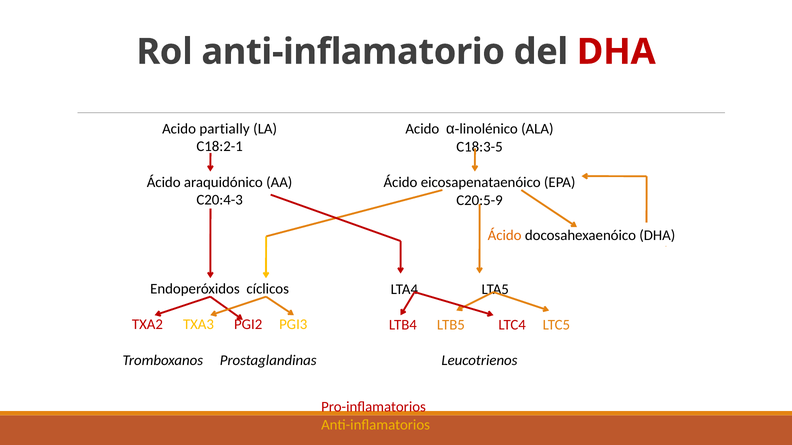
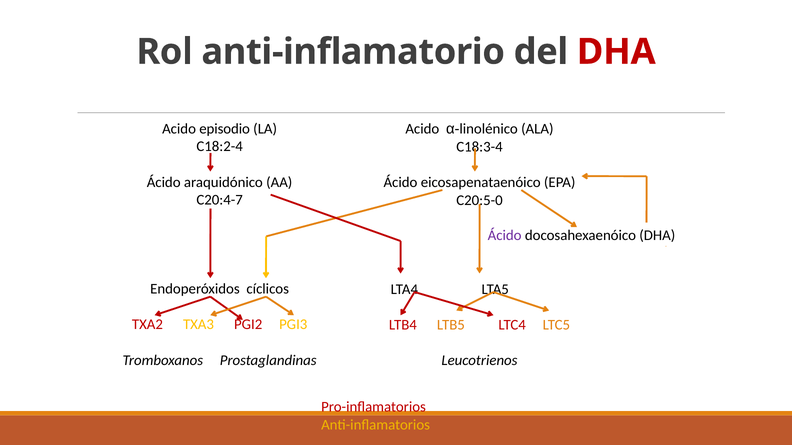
partially: partially -> episodio
C18:2-1: C18:2-1 -> C18:2-4
C18:3-5: C18:3-5 -> C18:3-4
C20:4-3: C20:4-3 -> C20:4-7
C20:5-9: C20:5-9 -> C20:5-0
Ácido at (505, 236) colour: orange -> purple
